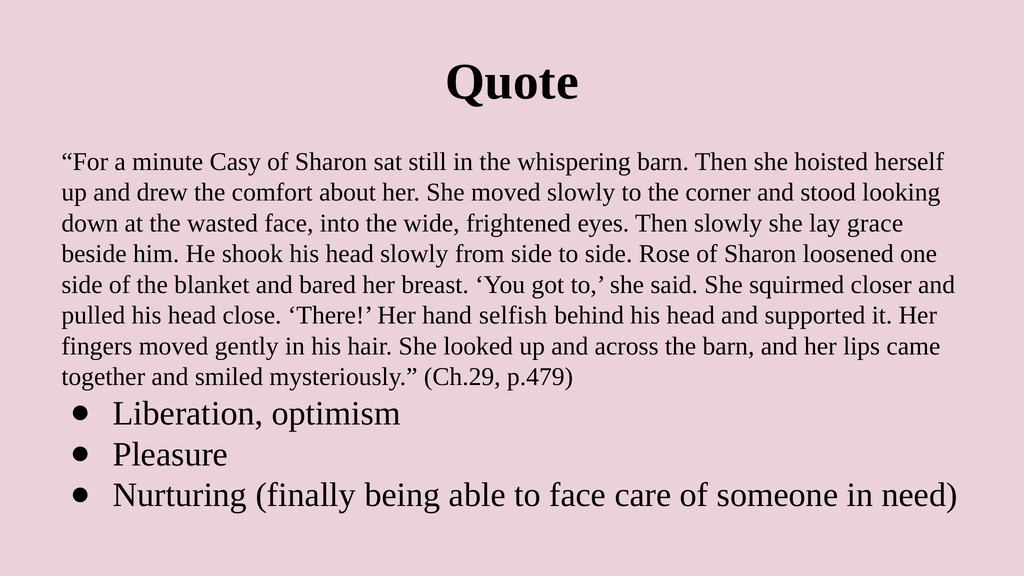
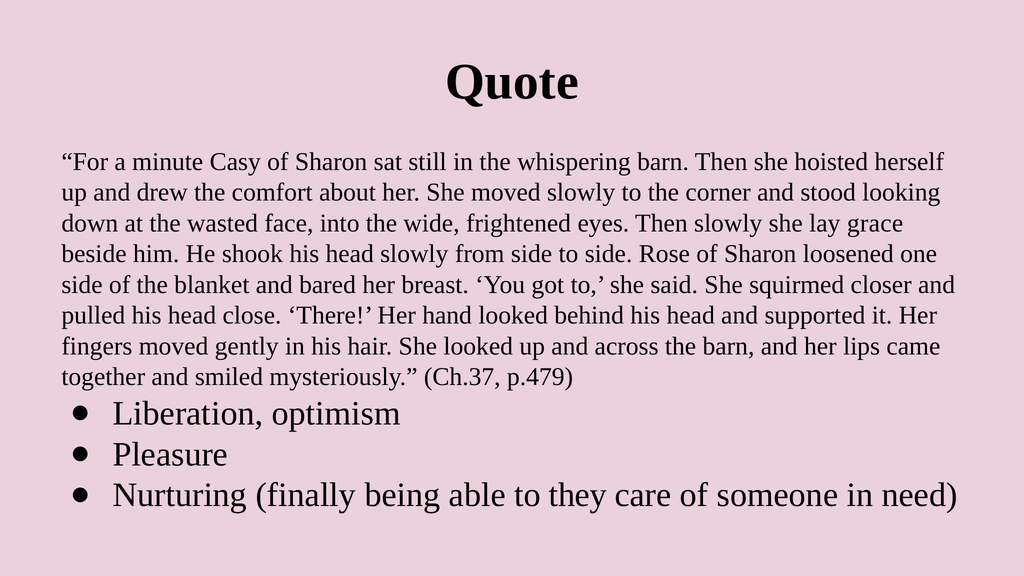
hand selfish: selfish -> looked
Ch.29: Ch.29 -> Ch.37
to face: face -> they
